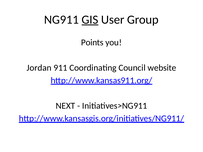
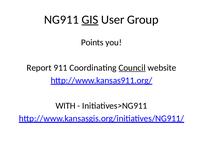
Jordan: Jordan -> Report
Council underline: none -> present
NEXT: NEXT -> WITH
